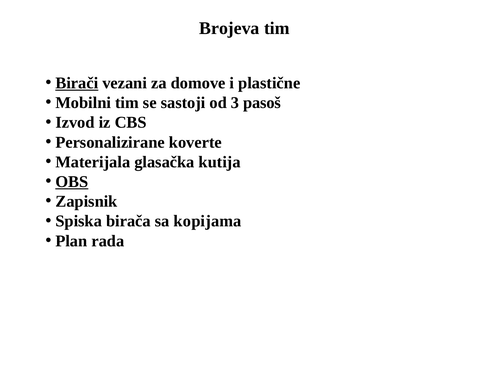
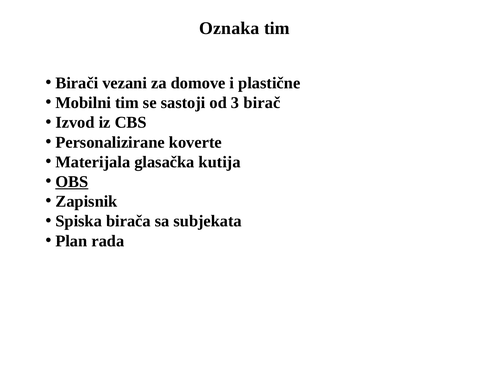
Brojeva: Brojeva -> Oznaka
Birači underline: present -> none
pasoš: pasoš -> birač
kopijama: kopijama -> subjekata
